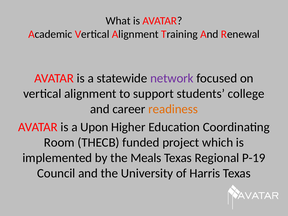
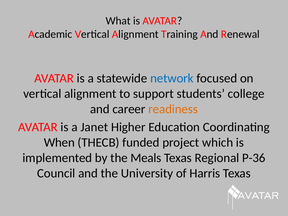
network colour: purple -> blue
Upon: Upon -> Janet
Room: Room -> When
P-19: P-19 -> P-36
